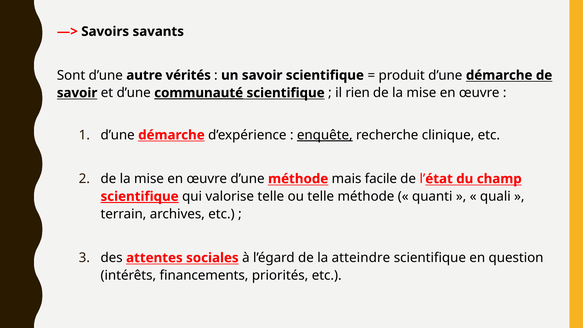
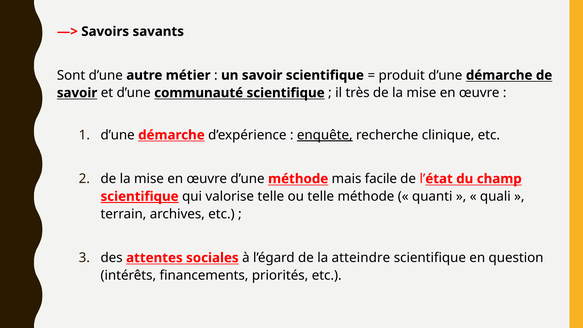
vérités: vérités -> métier
communauté underline: present -> none
rien: rien -> très
